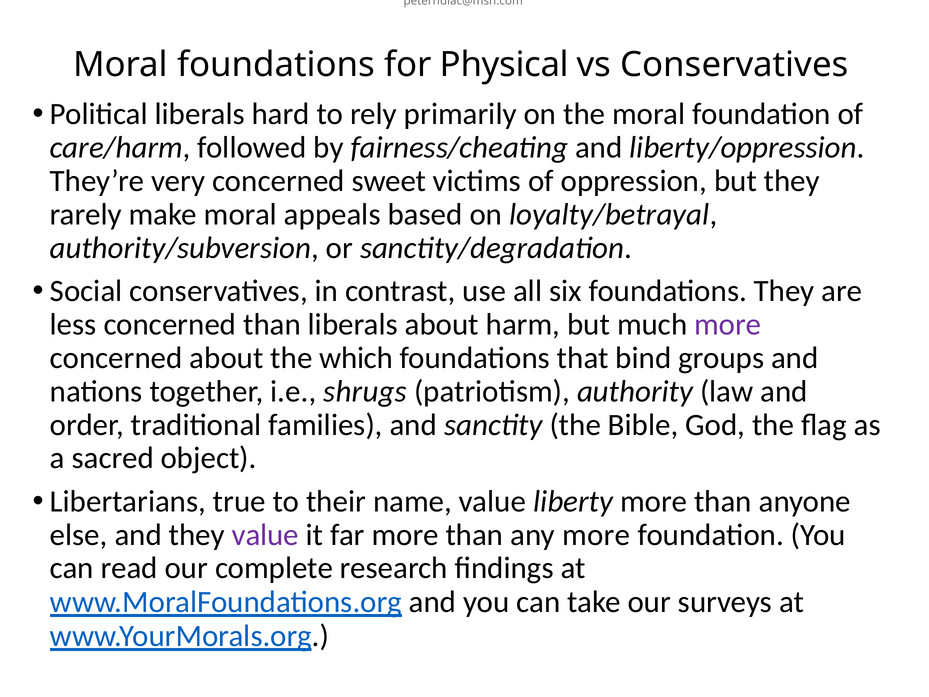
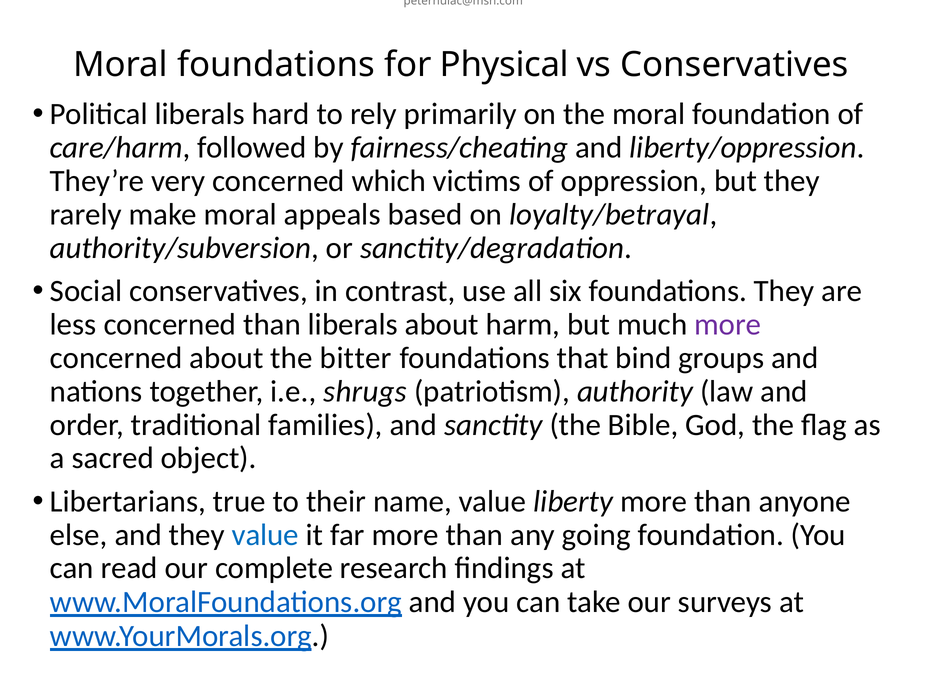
sweet: sweet -> which
which: which -> bitter
value at (265, 535) colour: purple -> blue
any more: more -> going
